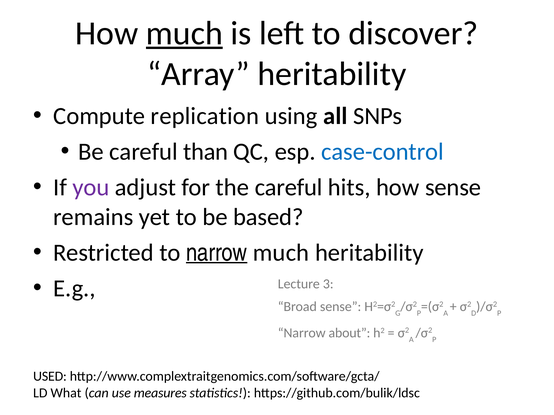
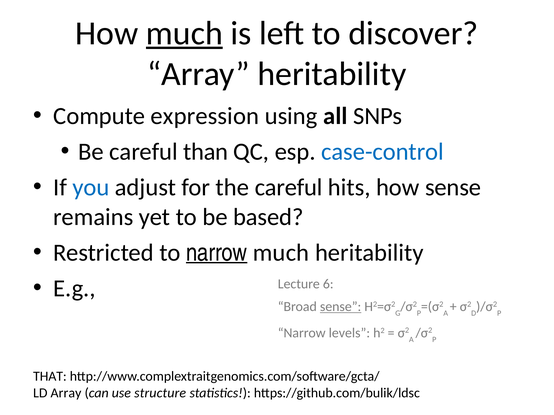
replication: replication -> expression
you colour: purple -> blue
3: 3 -> 6
sense at (341, 307) underline: none -> present
about: about -> levels
USED: USED -> THAT
LD What: What -> Array
measures: measures -> structure
